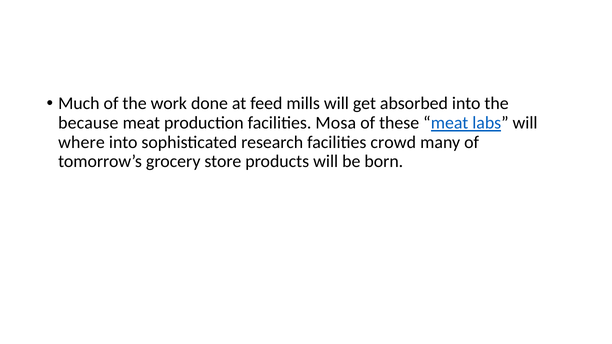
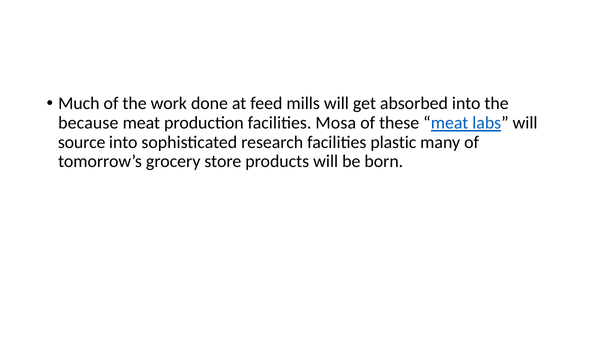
where: where -> source
crowd: crowd -> plastic
